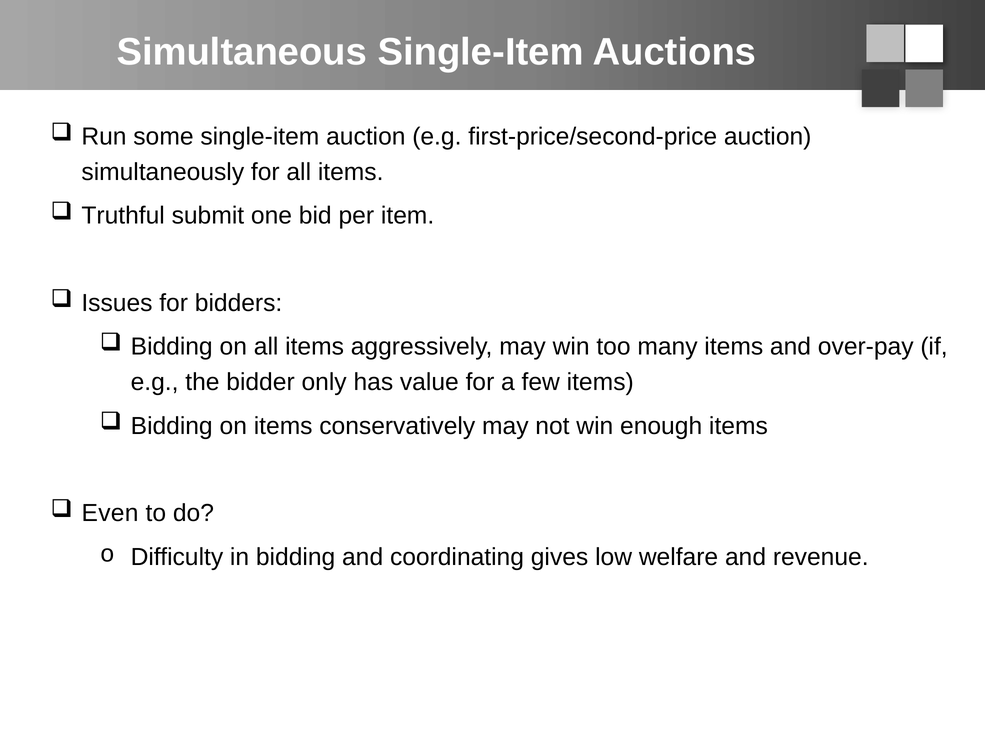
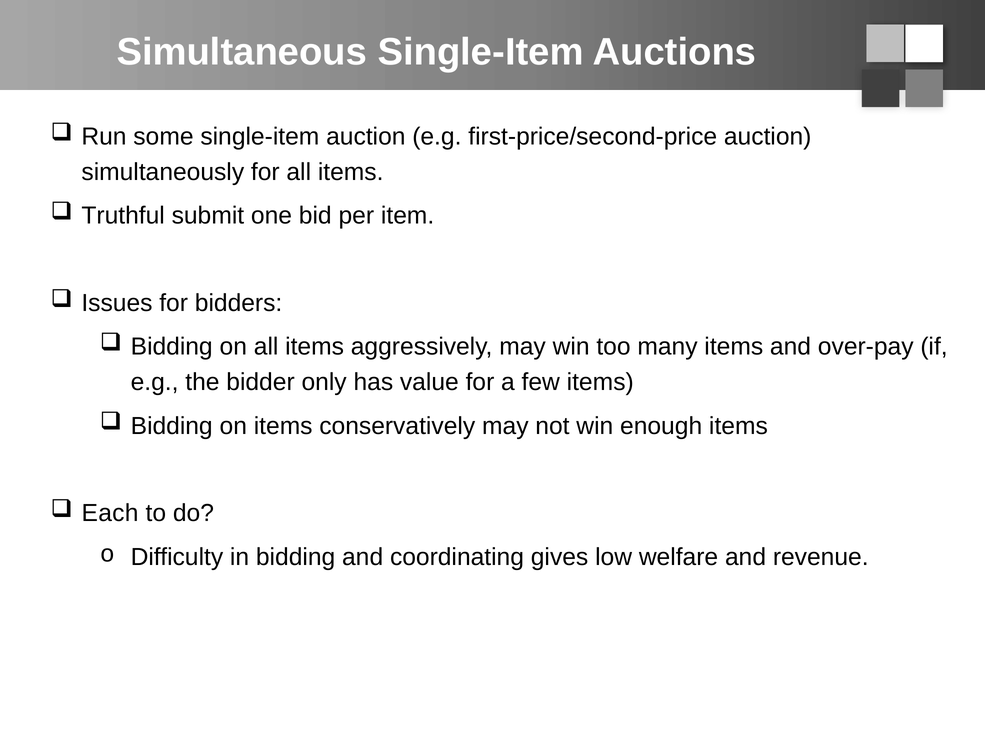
Even: Even -> Each
